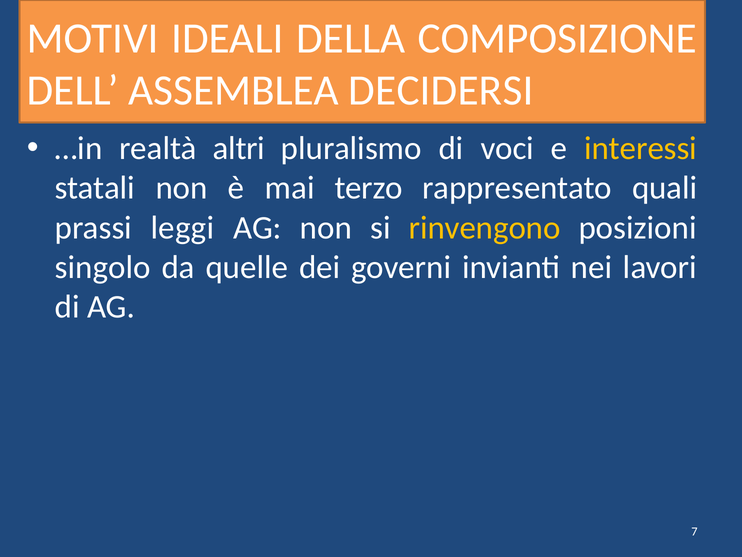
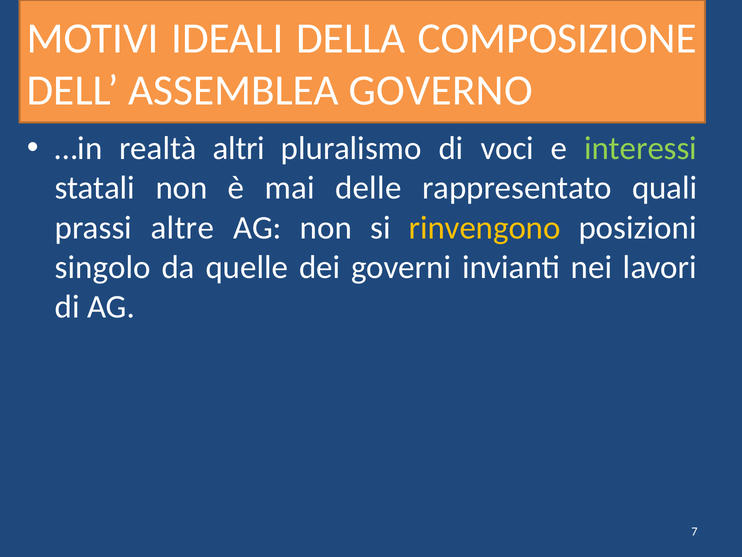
DECIDERSI: DECIDERSI -> GOVERNO
interessi colour: yellow -> light green
terzo: terzo -> delle
leggi: leggi -> altre
